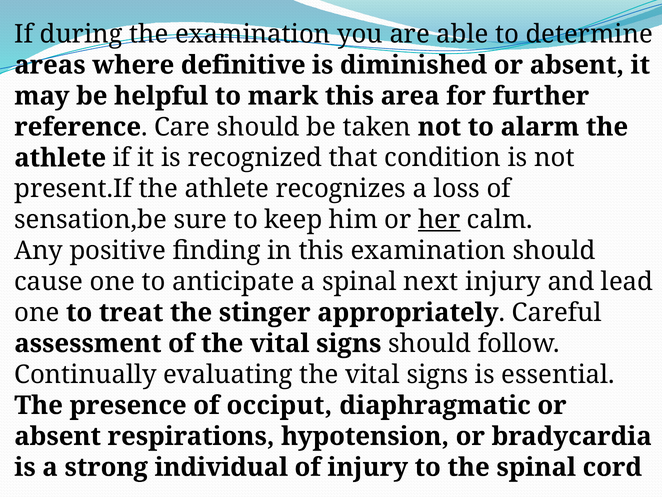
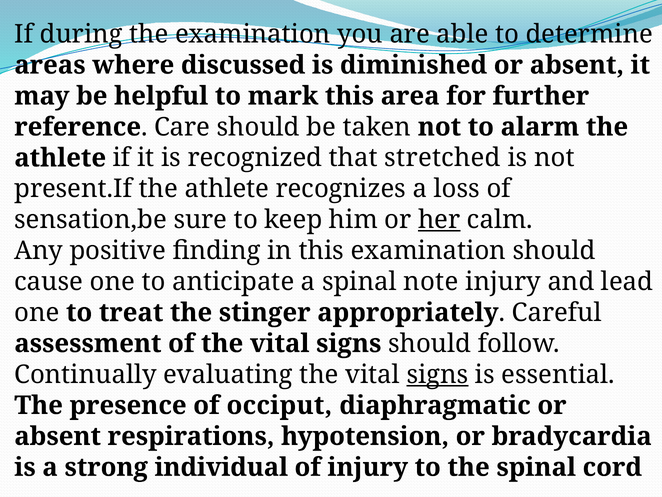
definitive: definitive -> discussed
condition: condition -> stretched
next: next -> note
signs at (437, 374) underline: none -> present
